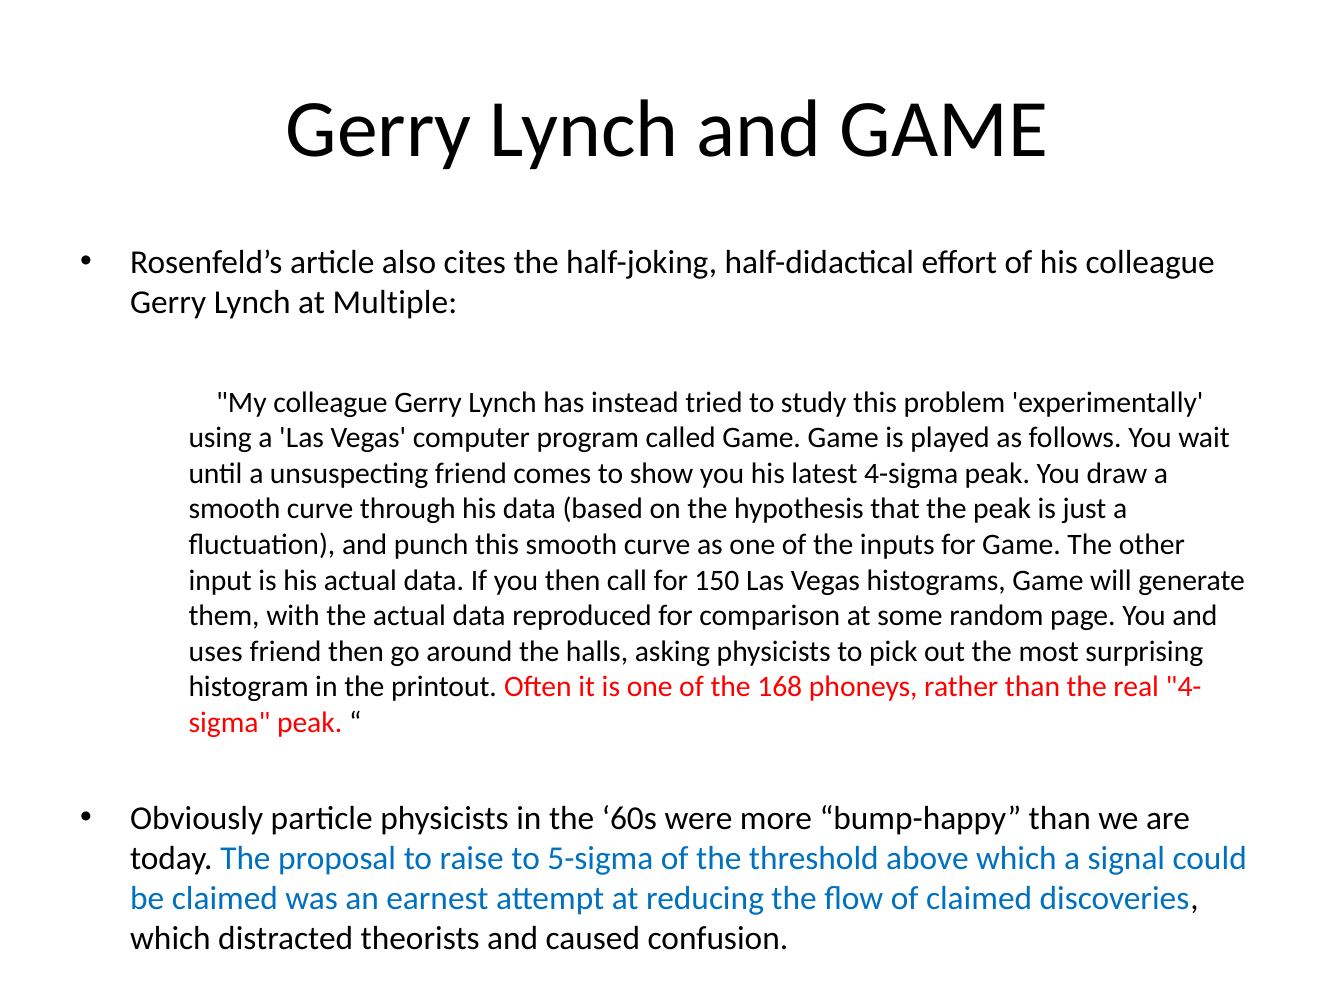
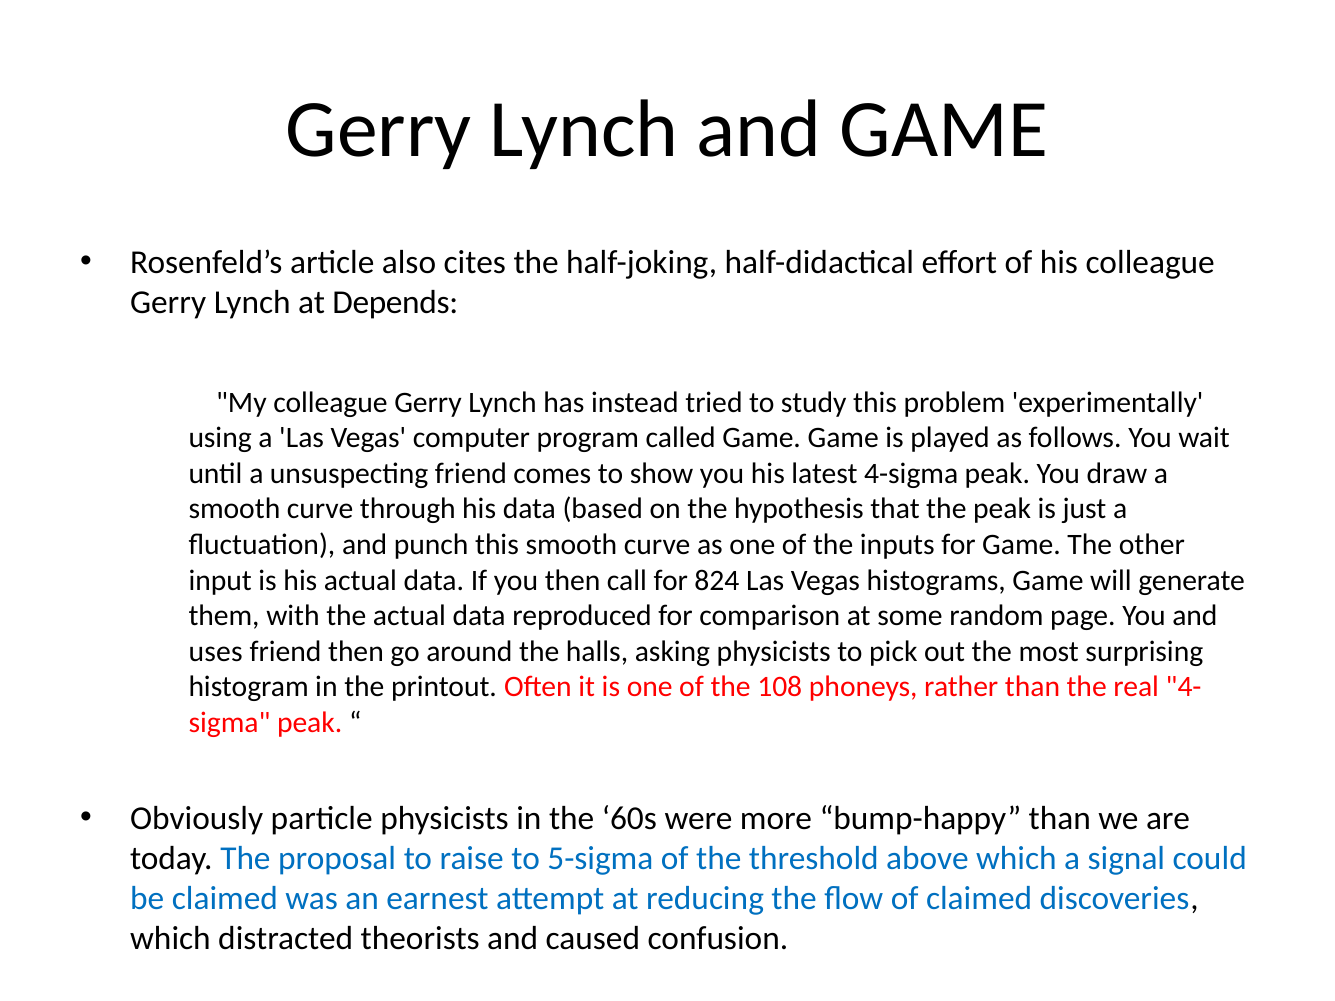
Multiple: Multiple -> Depends
150: 150 -> 824
168: 168 -> 108
